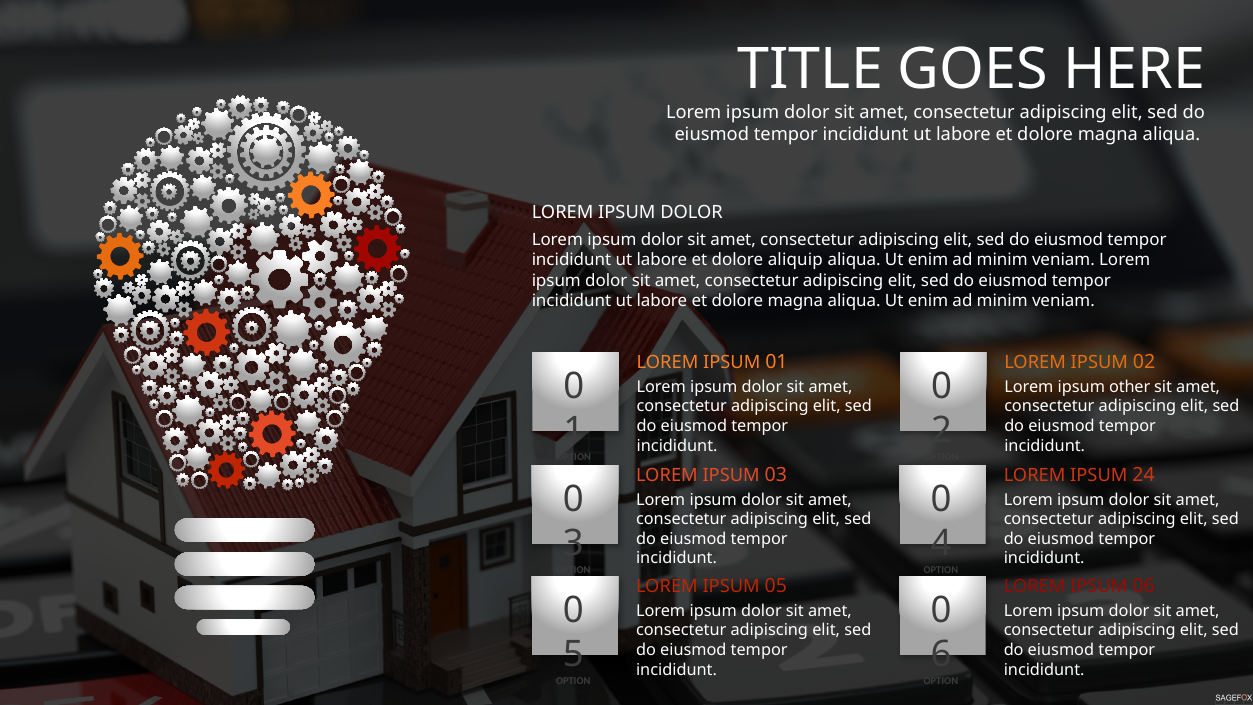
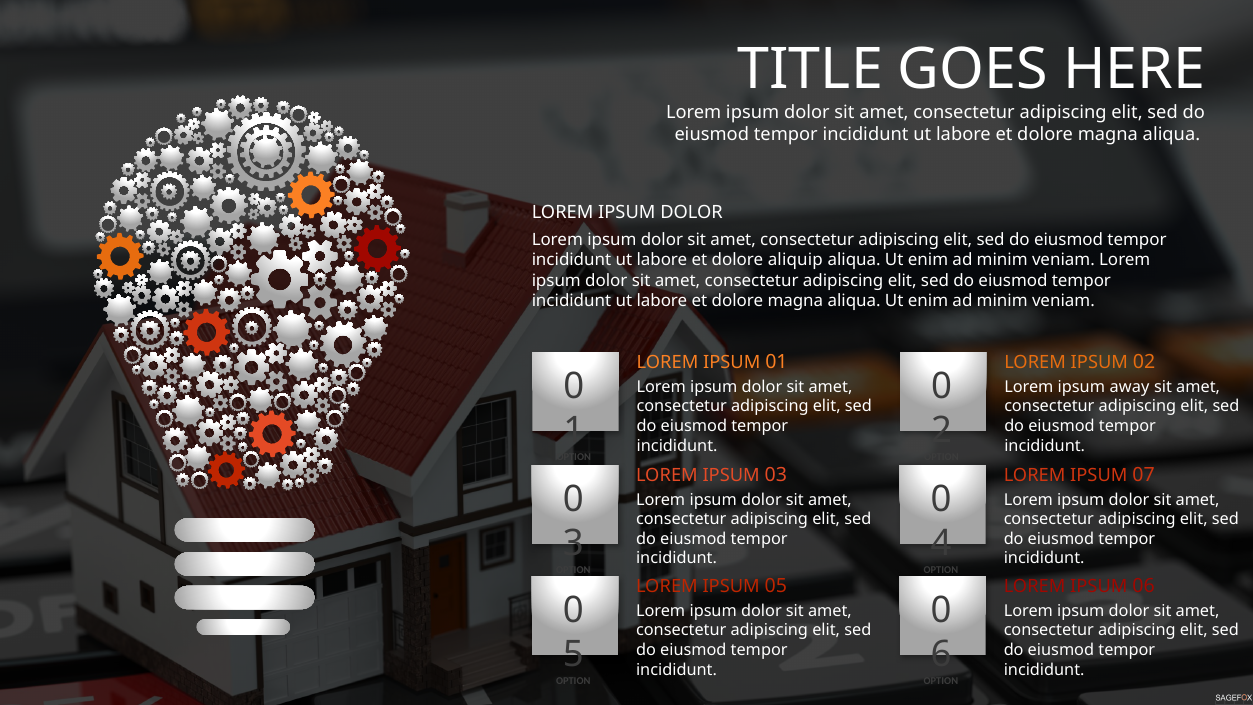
other: other -> away
24: 24 -> 07
